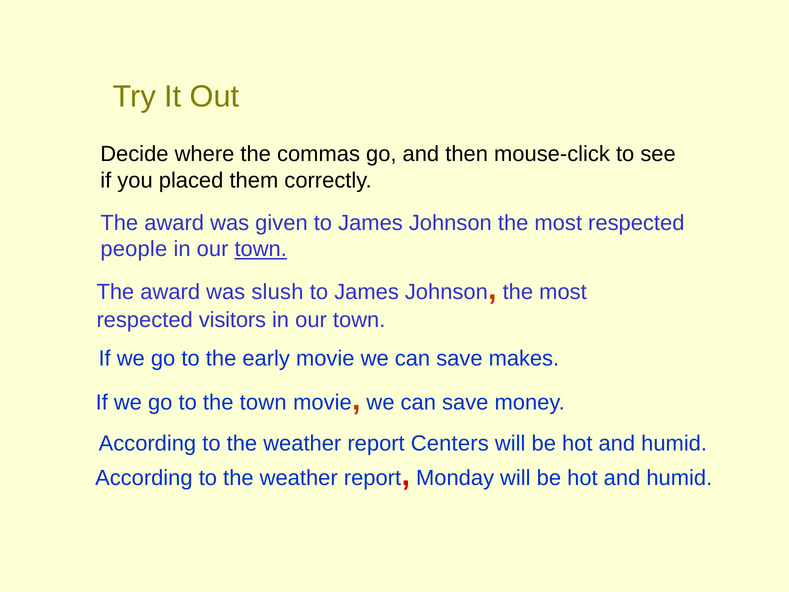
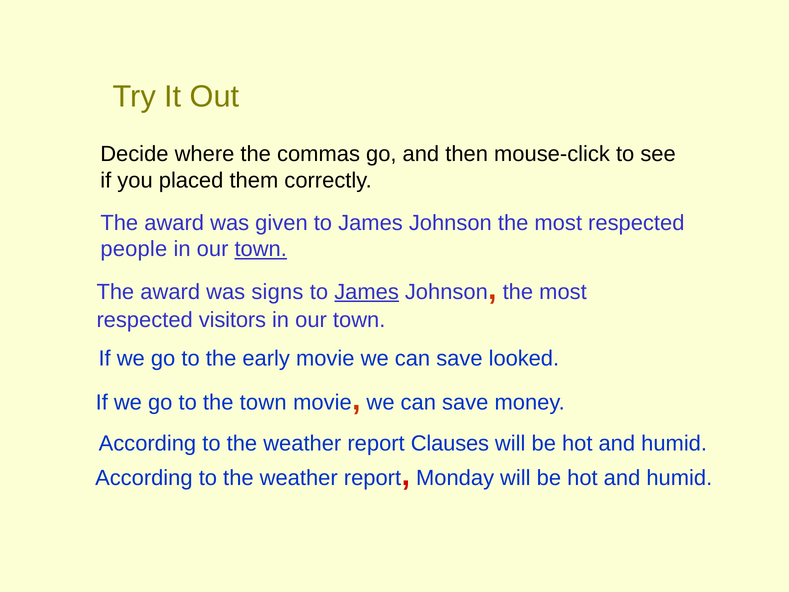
slush: slush -> signs
James at (367, 292) underline: none -> present
makes: makes -> looked
Centers: Centers -> Clauses
